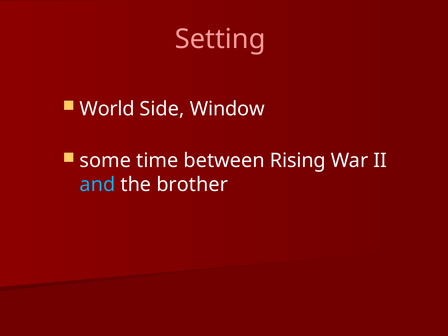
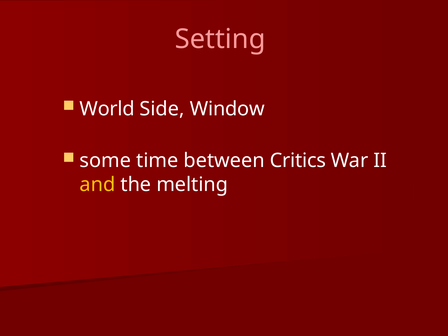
Rising: Rising -> Critics
and colour: light blue -> yellow
brother: brother -> melting
